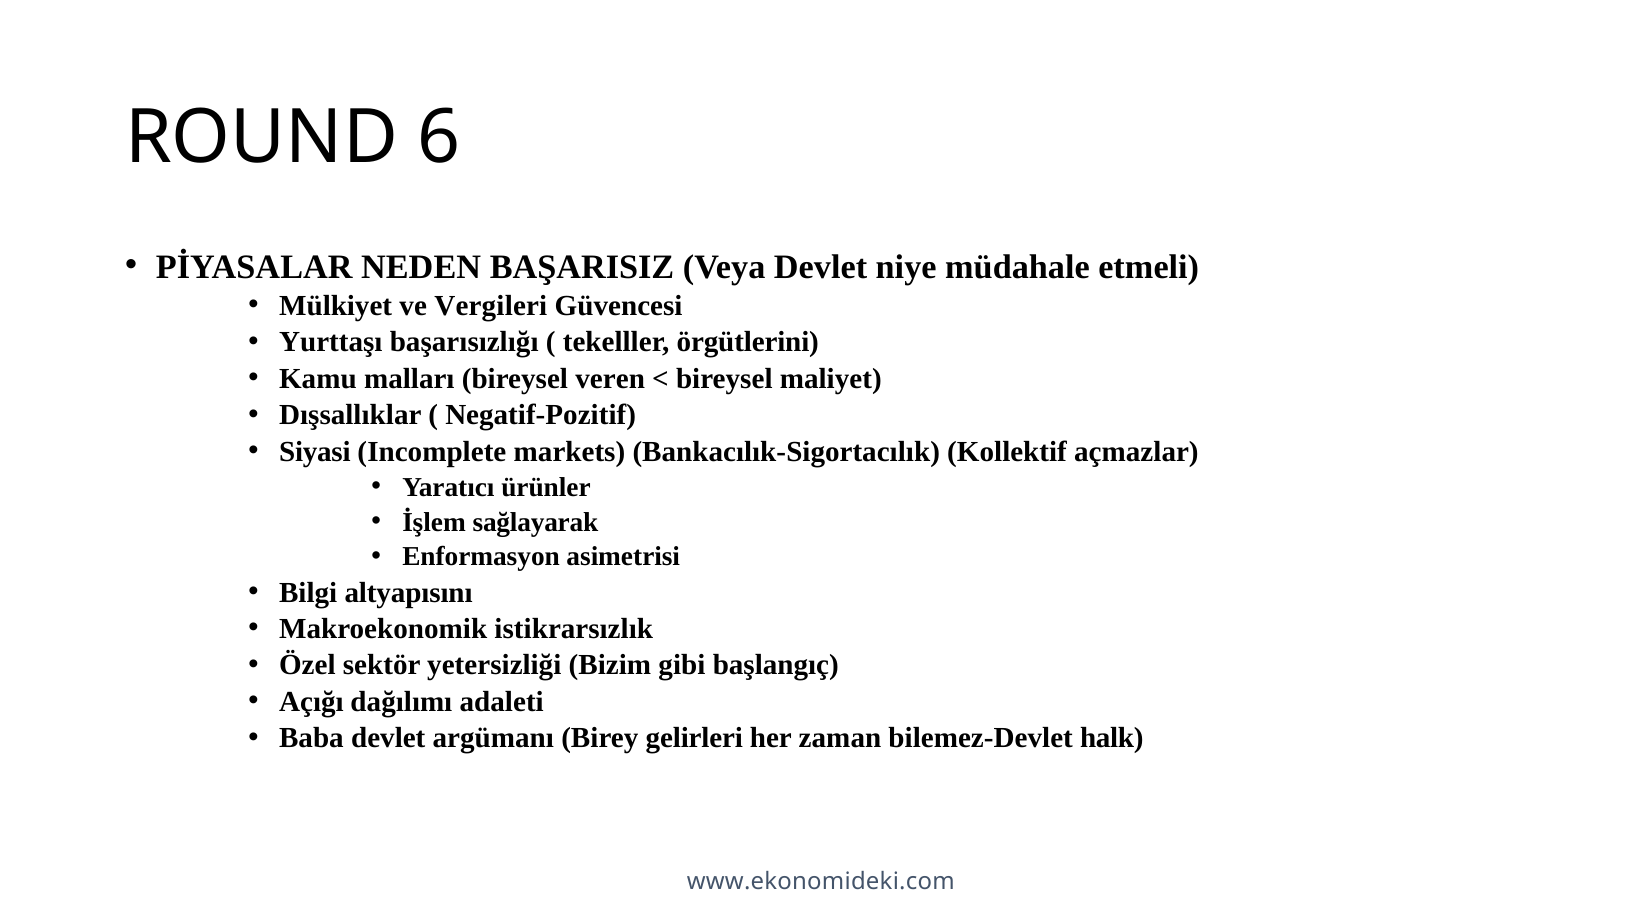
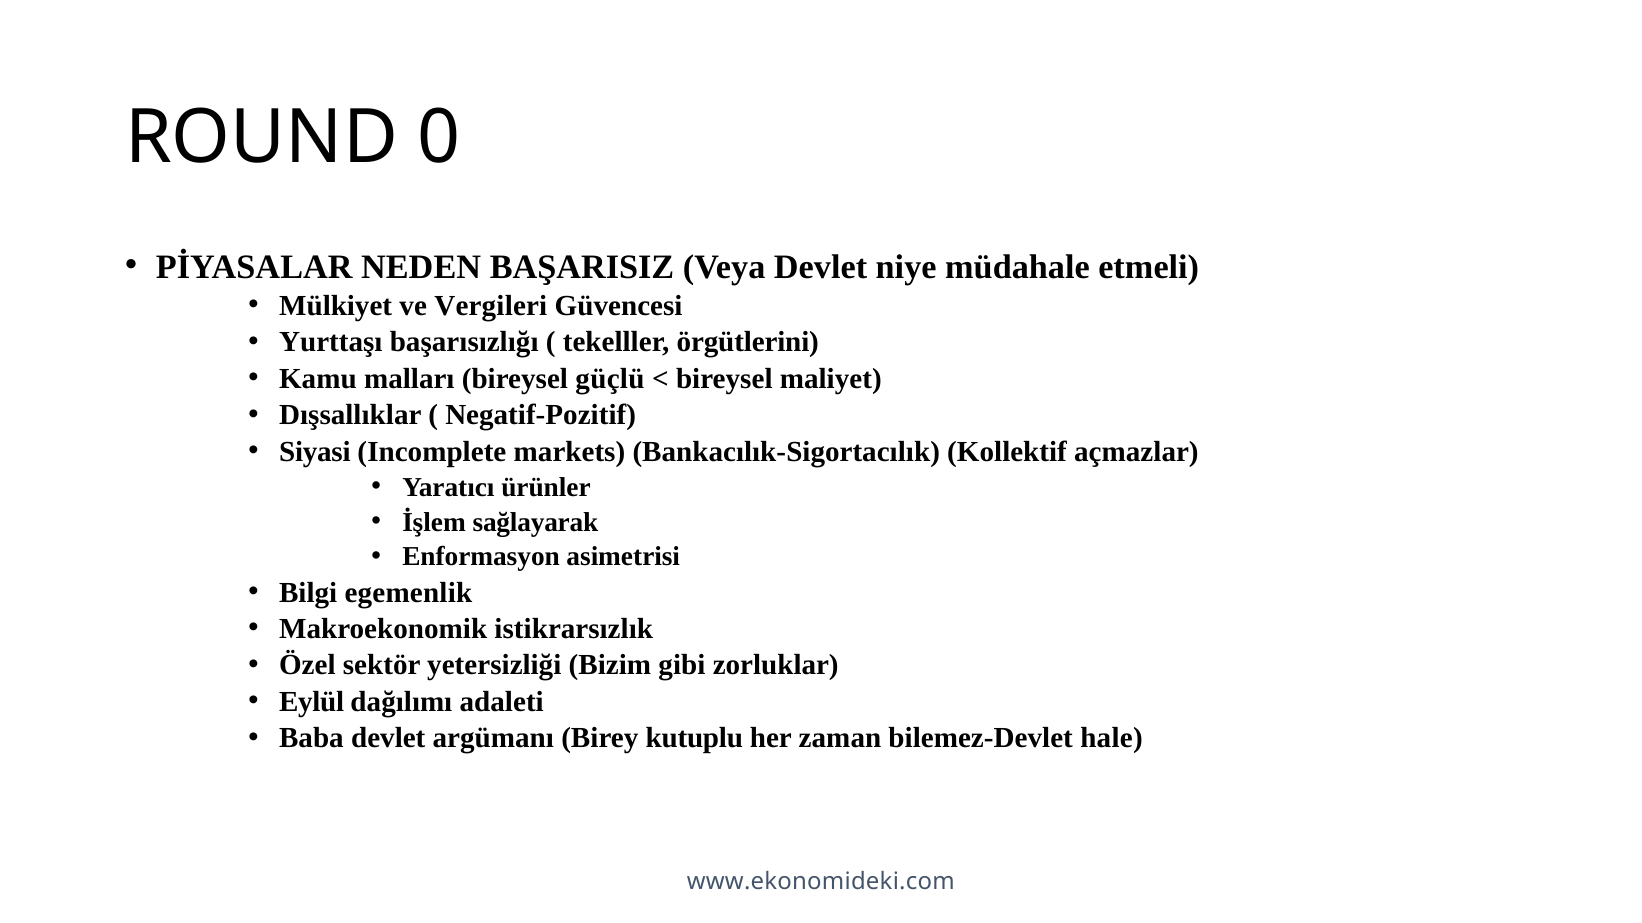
6: 6 -> 0
veren: veren -> güçlü
altyapısını: altyapısını -> egemenlik
başlangıç: başlangıç -> zorluklar
Açığı: Açığı -> Eylül
gelirleri: gelirleri -> kutuplu
halk: halk -> hale
